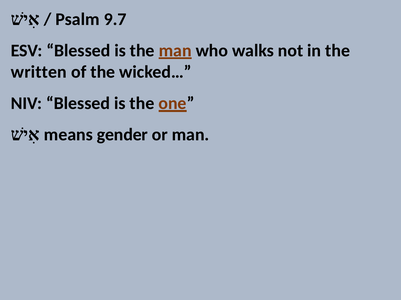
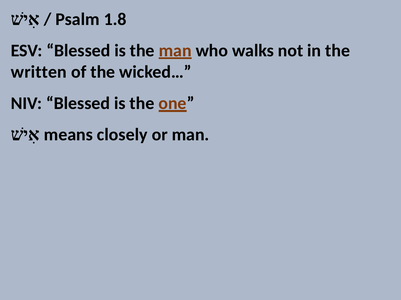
9.7: 9.7 -> 1.8
gender: gender -> closely
